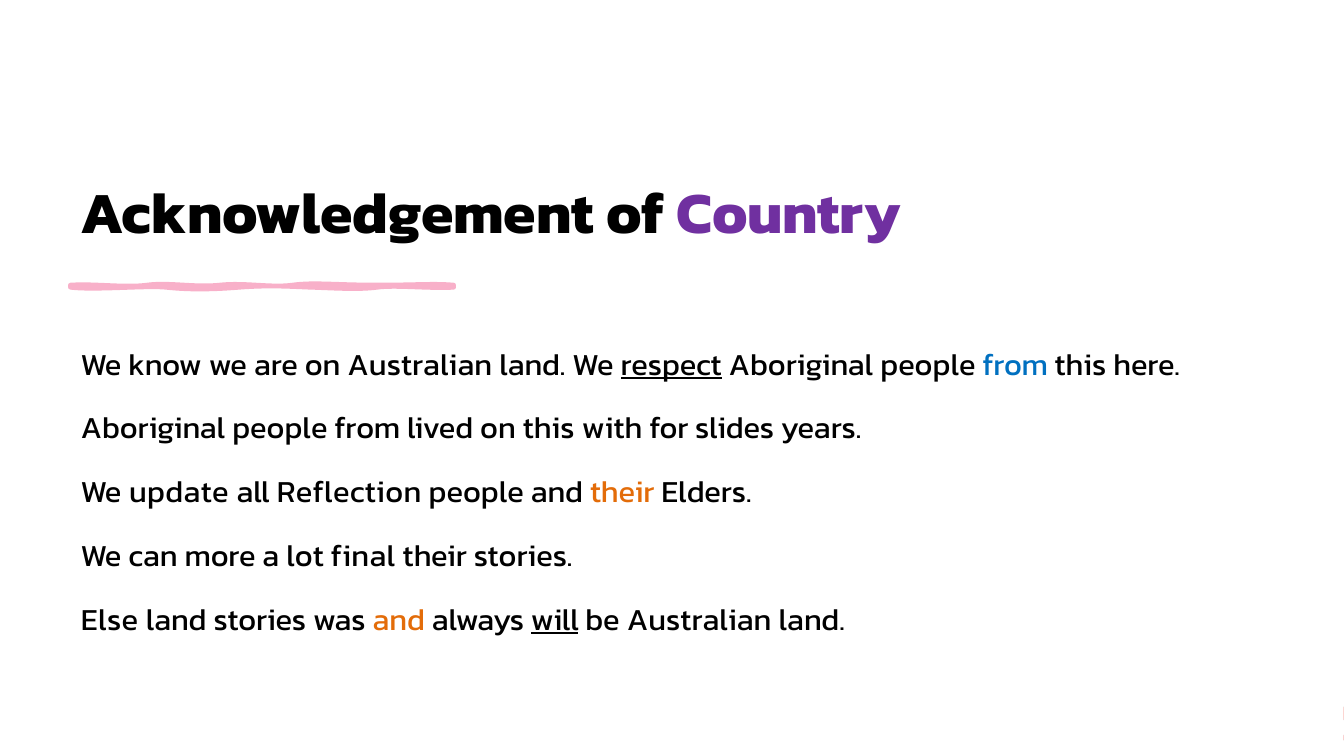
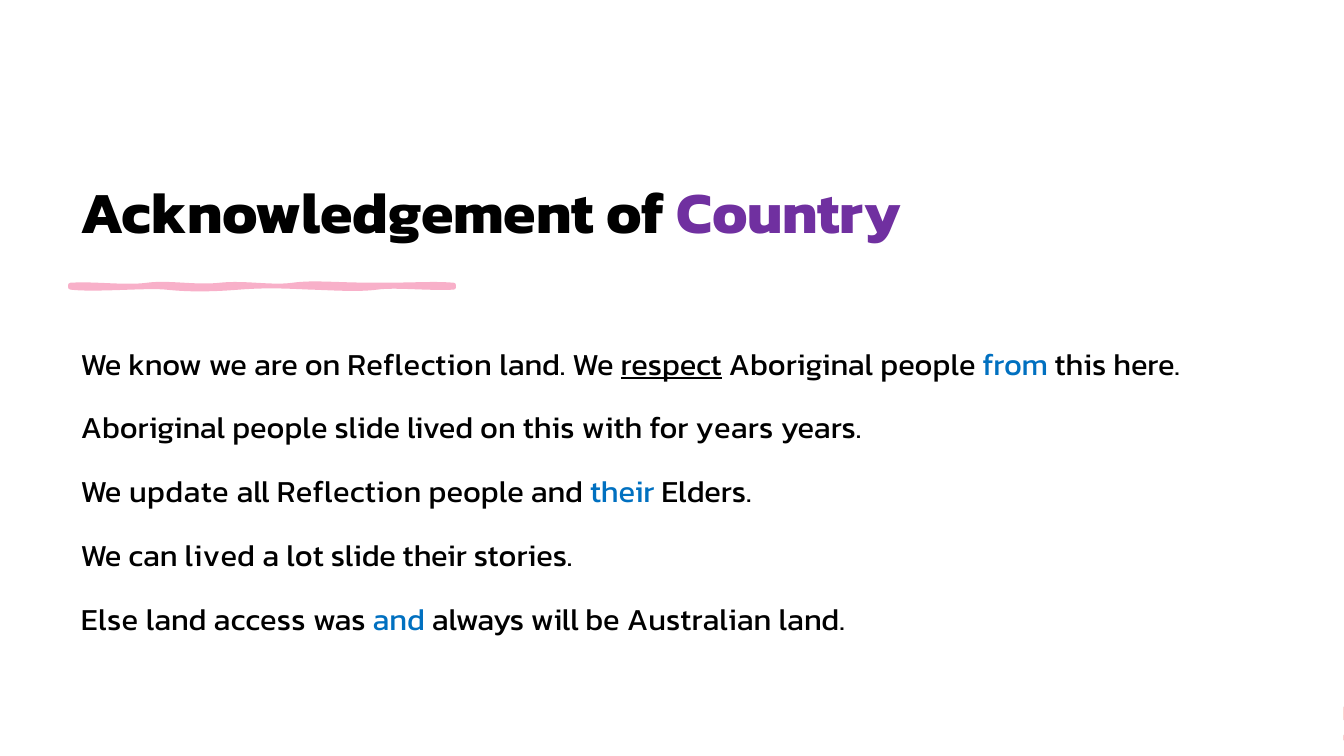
on Australian: Australian -> Reflection
from at (367, 429): from -> slide
for slides: slides -> years
their at (622, 493) colour: orange -> blue
can more: more -> lived
lot final: final -> slide
land stories: stories -> access
and at (399, 620) colour: orange -> blue
will underline: present -> none
